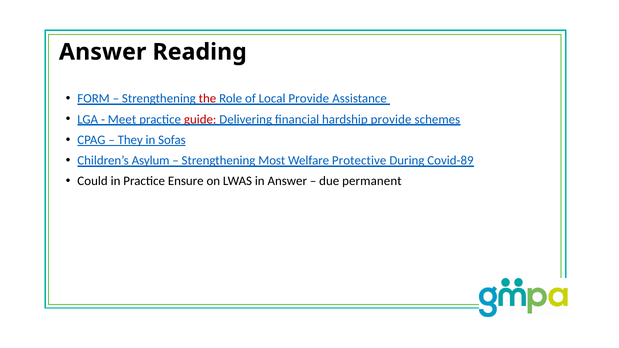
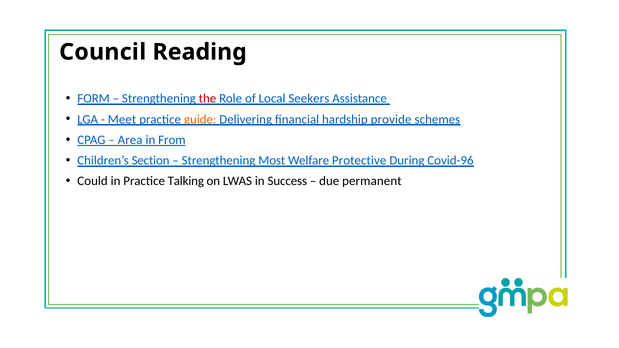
Answer at (103, 52): Answer -> Council
Local Provide: Provide -> Seekers
guide colour: red -> orange
They: They -> Area
Sofas: Sofas -> From
Asylum: Asylum -> Section
Covid-89: Covid-89 -> Covid-96
Ensure: Ensure -> Talking
in Answer: Answer -> Success
